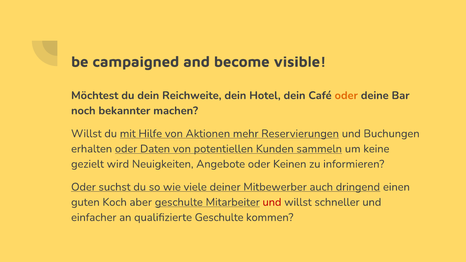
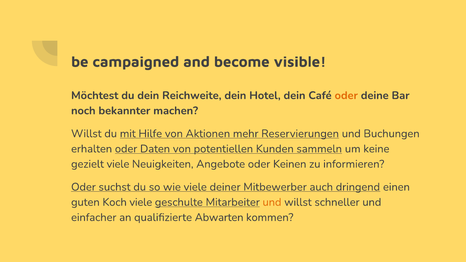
gezielt wird: wird -> viele
Koch aber: aber -> viele
und at (272, 202) colour: red -> orange
qualifizierte Geschulte: Geschulte -> Abwarten
